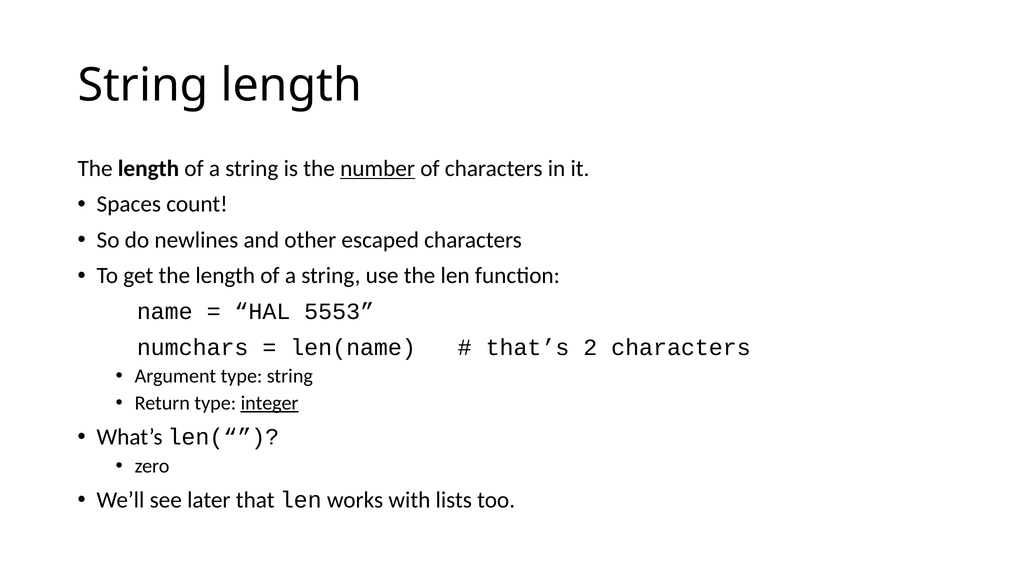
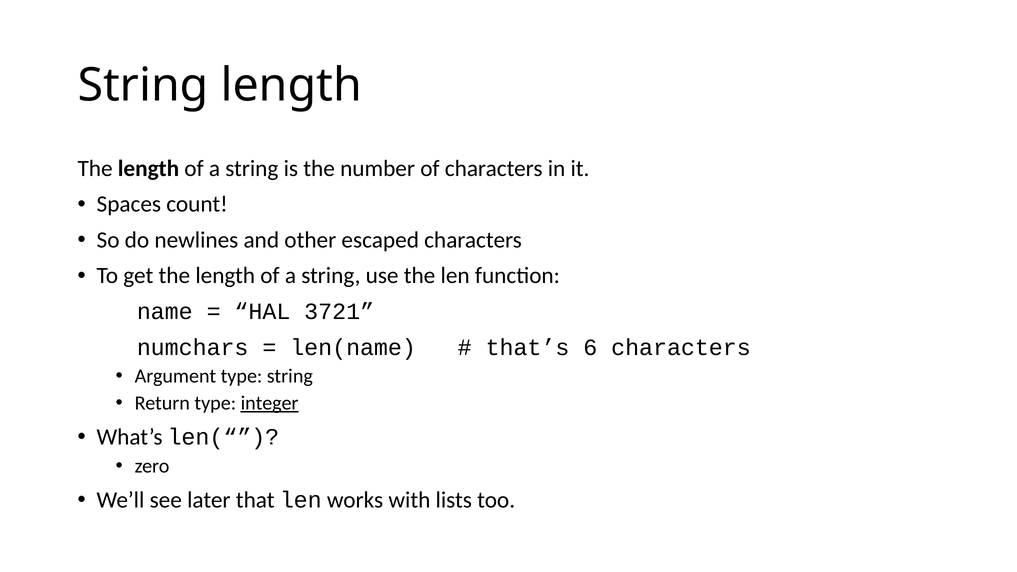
number underline: present -> none
5553: 5553 -> 3721
2: 2 -> 6
